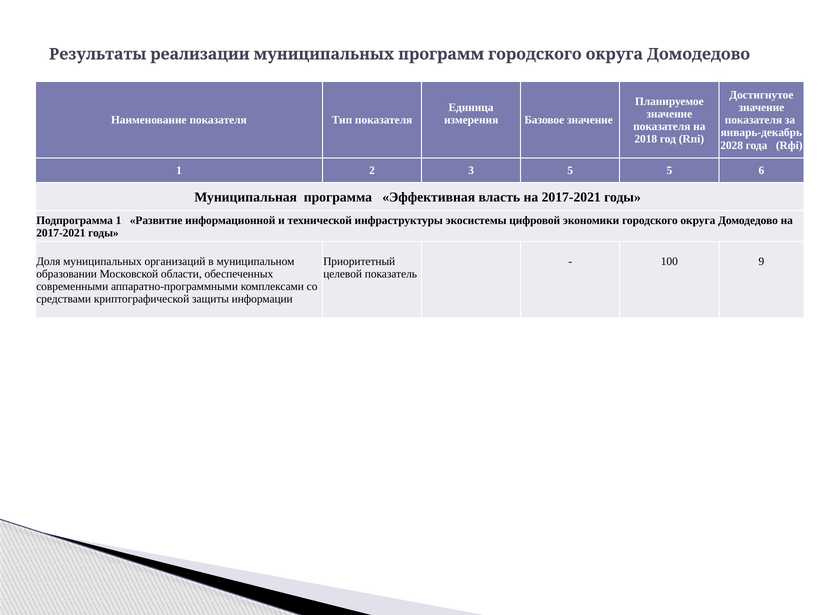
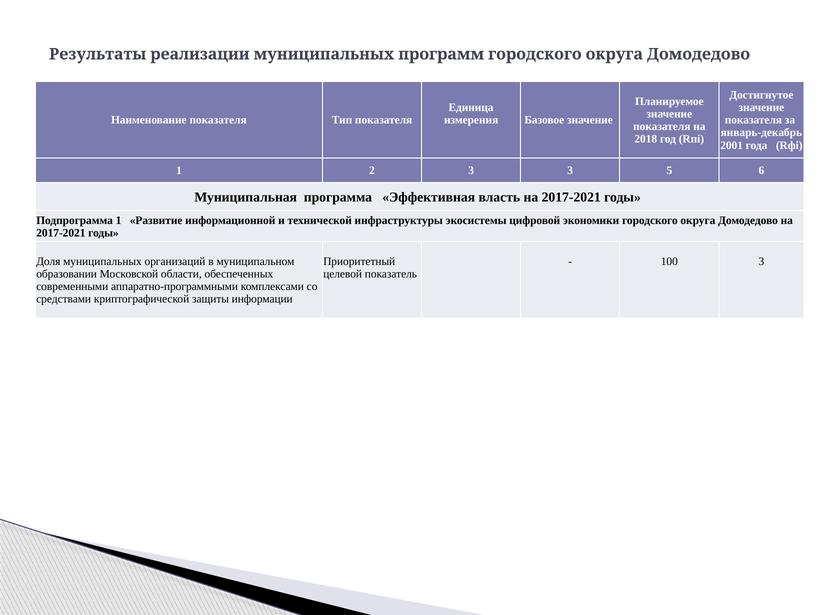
2028: 2028 -> 2001
3 5: 5 -> 3
100 9: 9 -> 3
